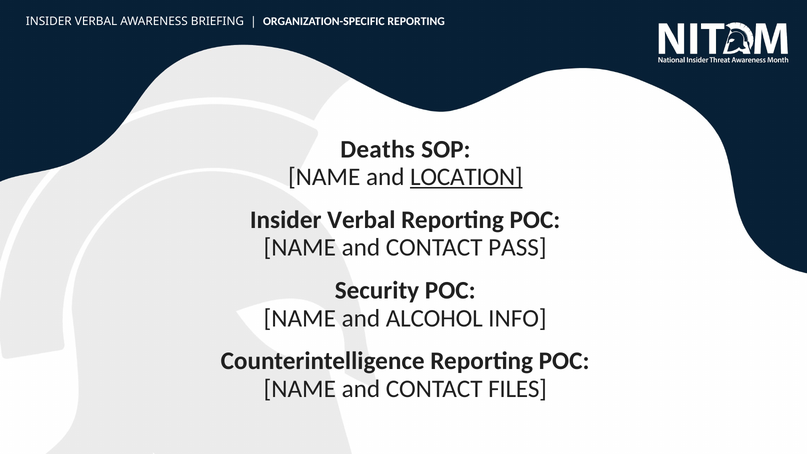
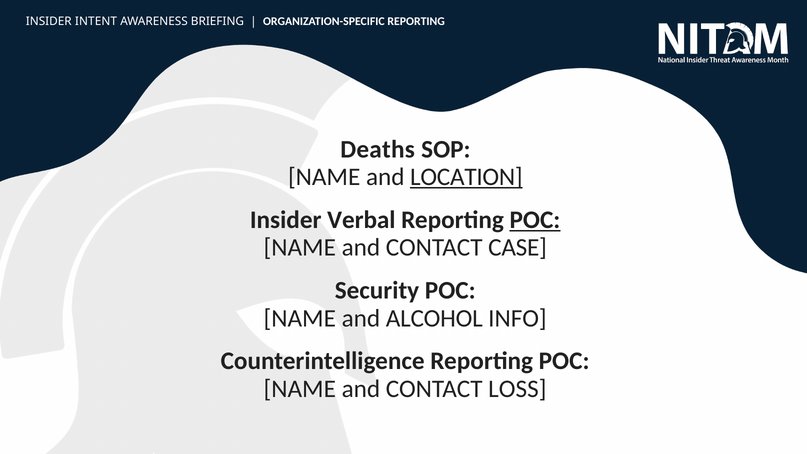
VERBAL at (96, 21): VERBAL -> INTENT
POC at (535, 220) underline: none -> present
PASS: PASS -> CASE
FILES: FILES -> LOSS
